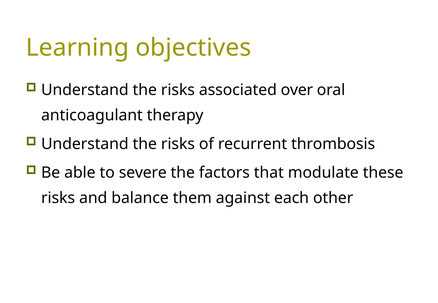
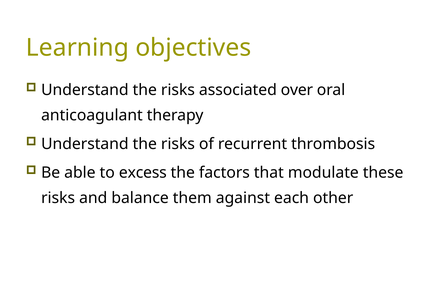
severe: severe -> excess
